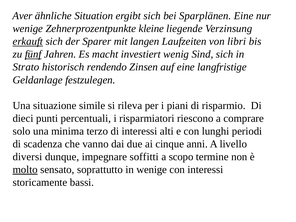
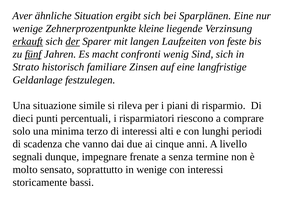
der underline: none -> present
libri: libri -> feste
investiert: investiert -> confronti
rendendo: rendendo -> familiare
diversi: diversi -> segnali
soffitti: soffitti -> frenate
scopo: scopo -> senza
molto underline: present -> none
